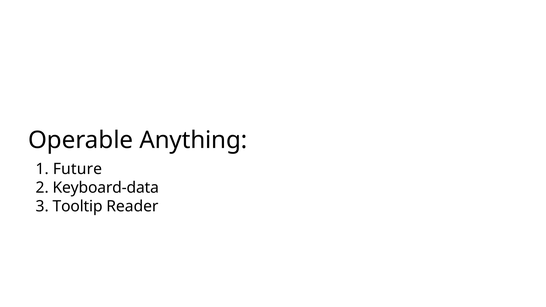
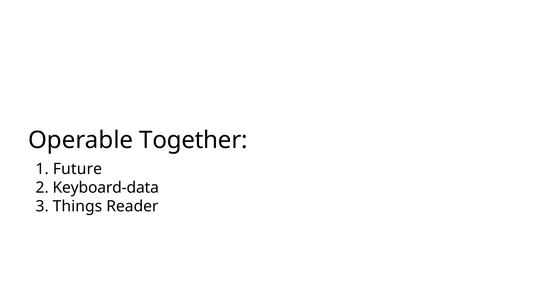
Anything: Anything -> Together
Tooltip: Tooltip -> Things
